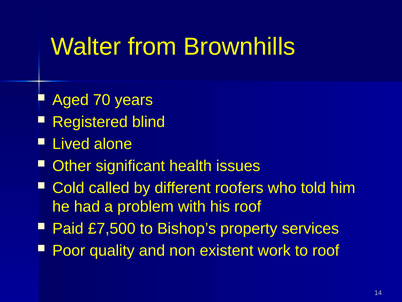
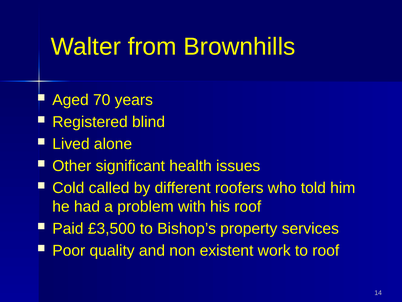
£7,500: £7,500 -> £3,500
